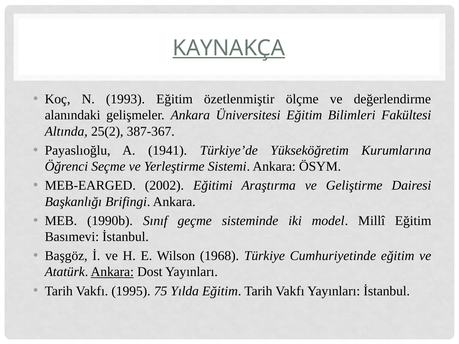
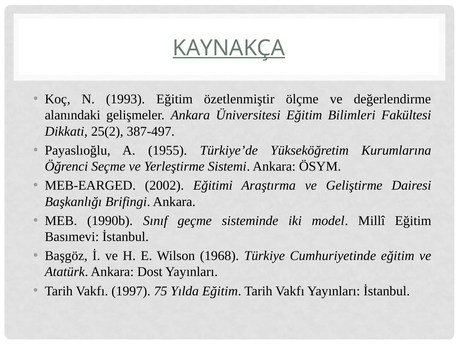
Altında: Altında -> Dikkati
387-367: 387-367 -> 387-497
1941: 1941 -> 1955
Ankara at (112, 272) underline: present -> none
1995: 1995 -> 1997
